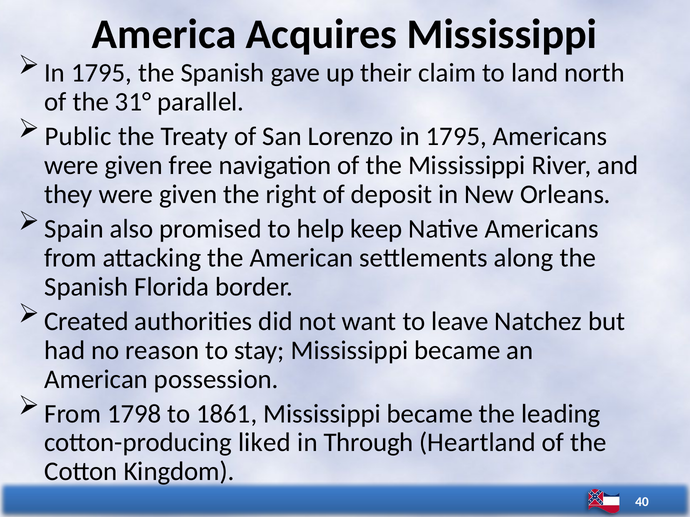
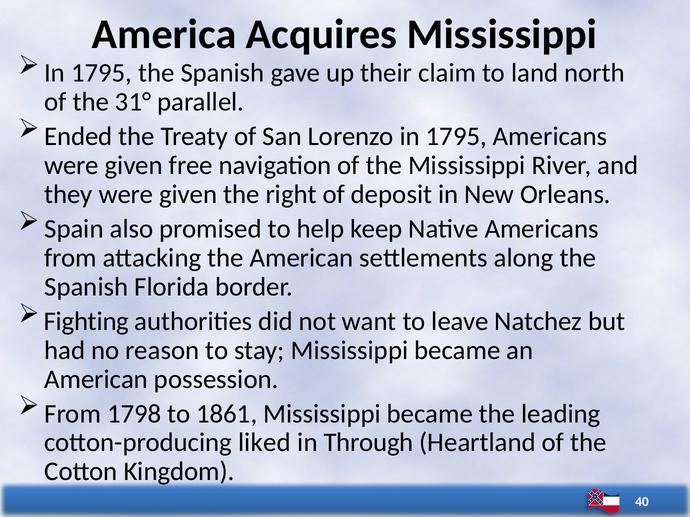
Public: Public -> Ended
Created: Created -> Fighting
